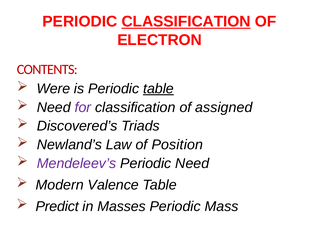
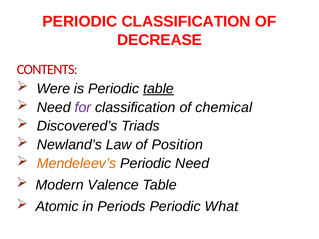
CLASSIFICATION at (186, 22) underline: present -> none
ELECTRON: ELECTRON -> DECREASE
assigned: assigned -> chemical
Mendeleev’s colour: purple -> orange
Predict: Predict -> Atomic
Masses: Masses -> Periods
Mass: Mass -> What
